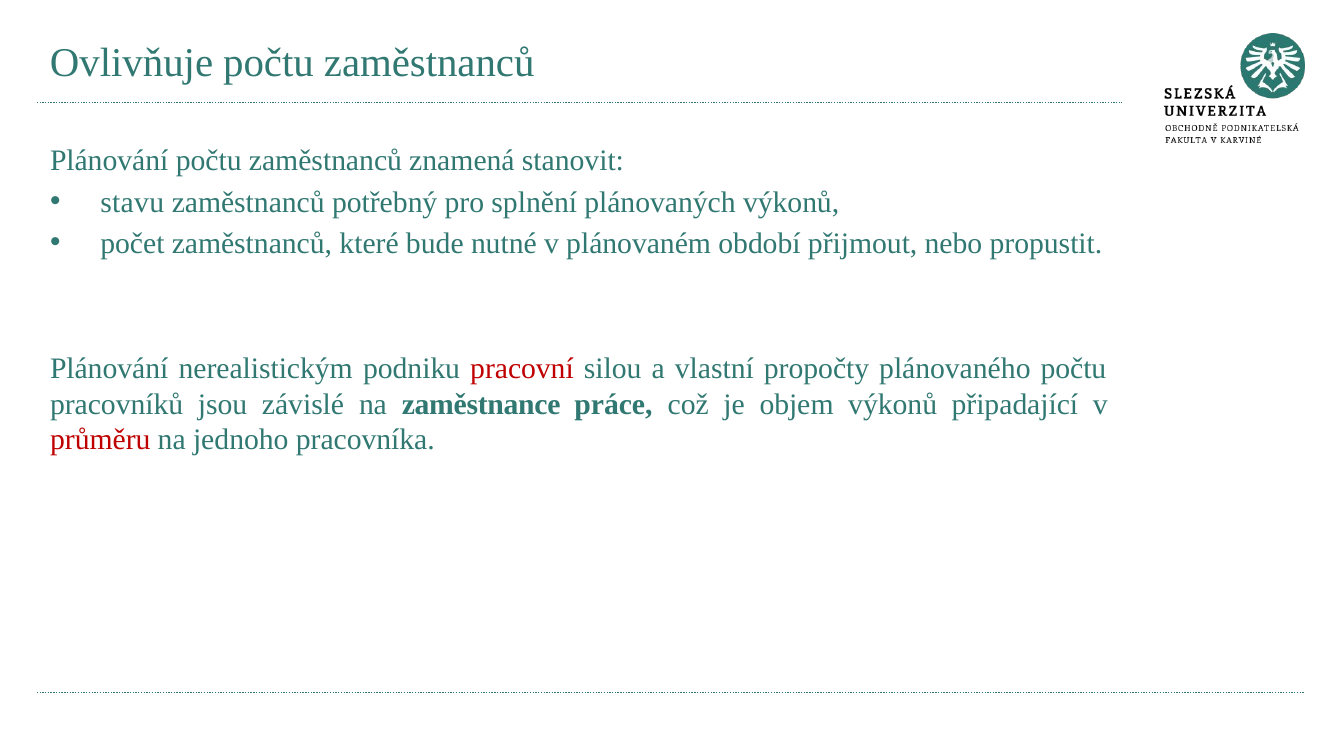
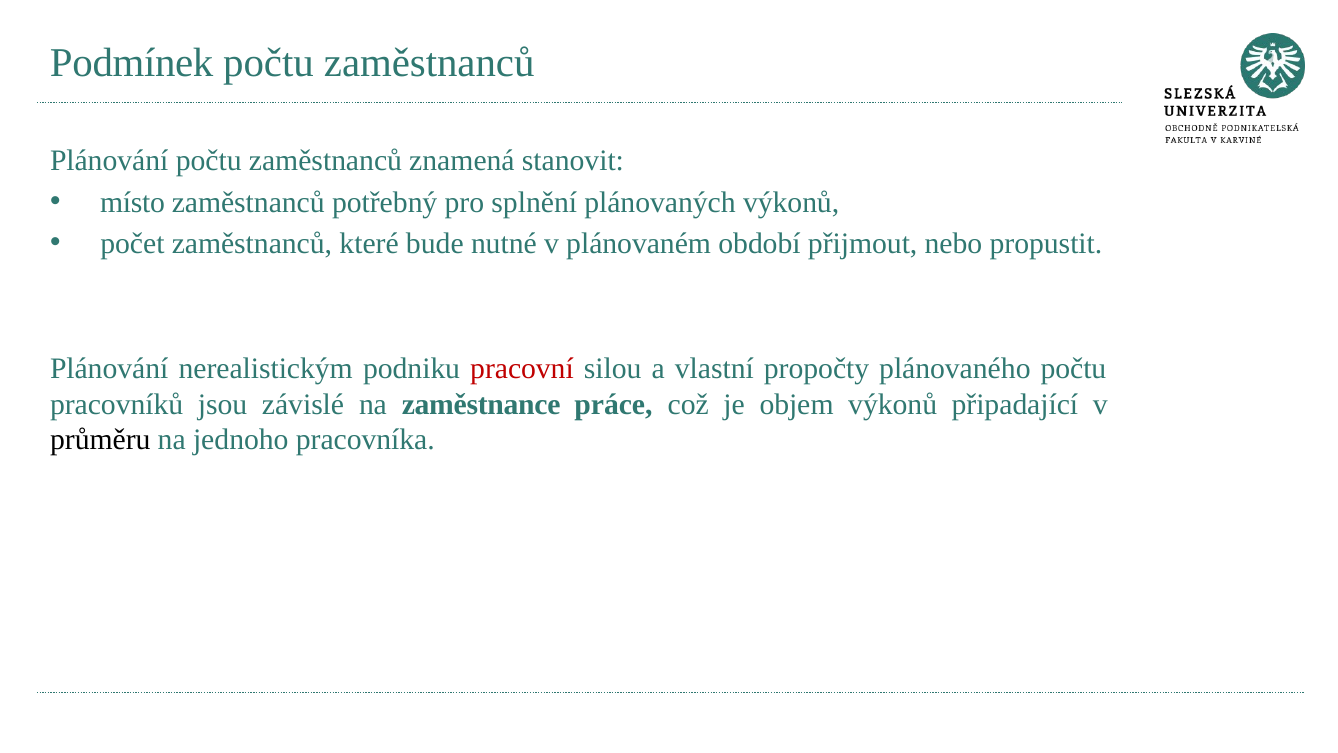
Ovlivňuje: Ovlivňuje -> Podmínek
stavu: stavu -> místo
průměru colour: red -> black
